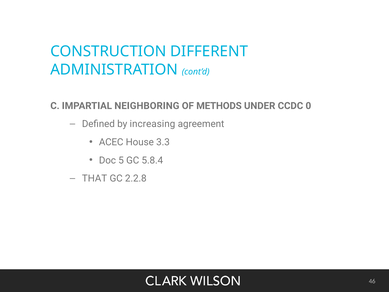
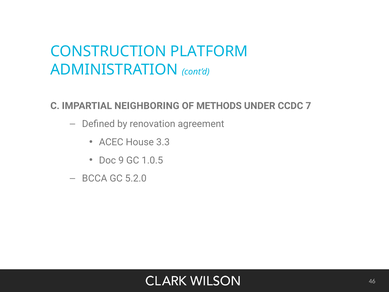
DIFFERENT: DIFFERENT -> PLATFORM
0: 0 -> 7
increasing: increasing -> renovation
5: 5 -> 9
5.8.4: 5.8.4 -> 1.0.5
THAT: THAT -> BCCA
2.2.8: 2.2.8 -> 5.2.0
